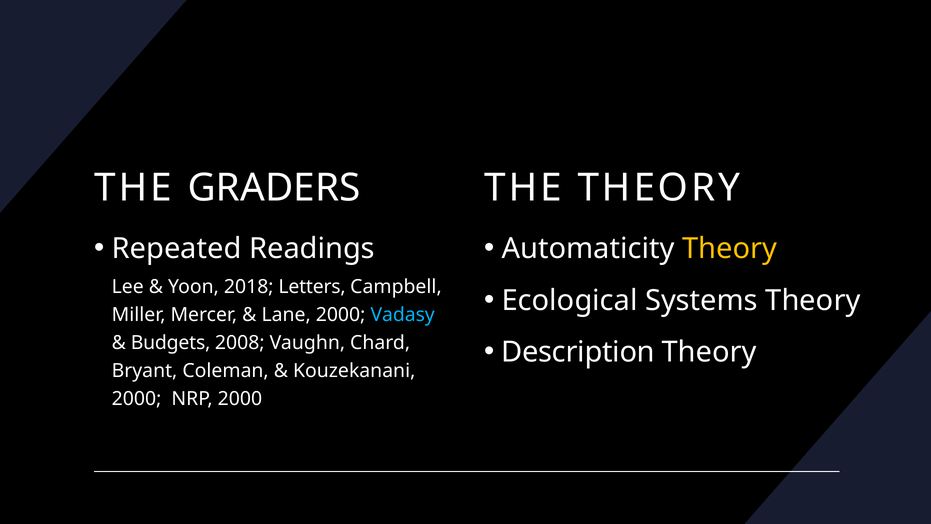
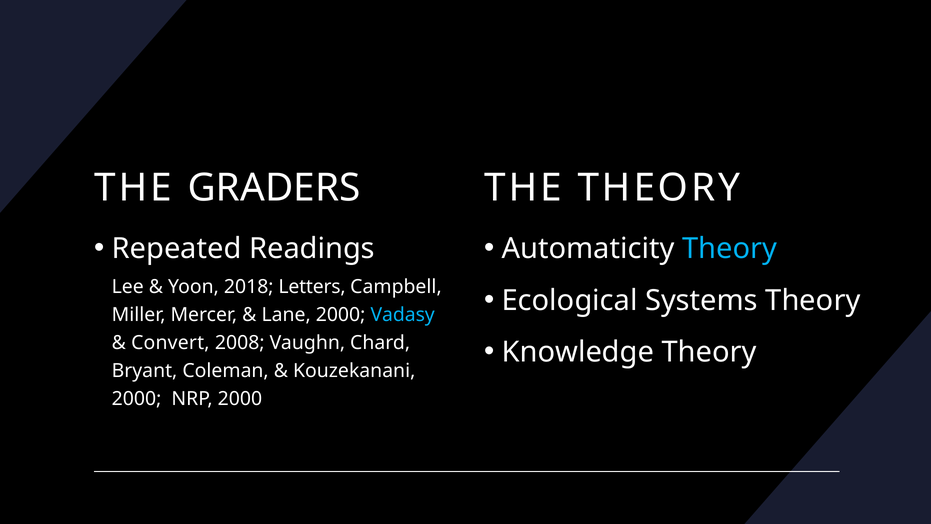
Theory at (730, 249) colour: yellow -> light blue
Description: Description -> Knowledge
Budgets: Budgets -> Convert
